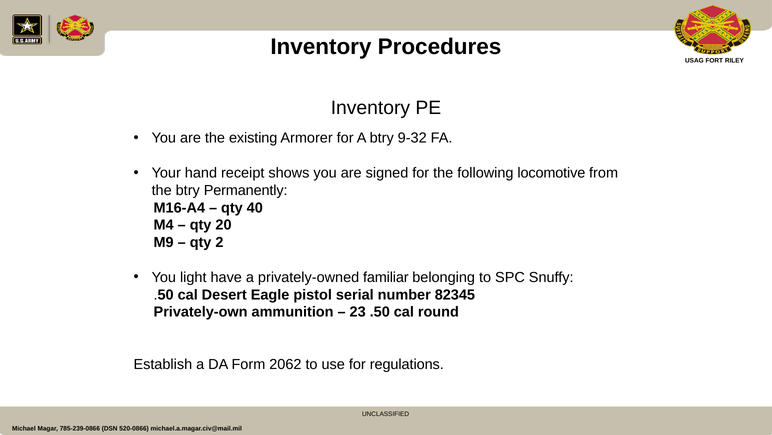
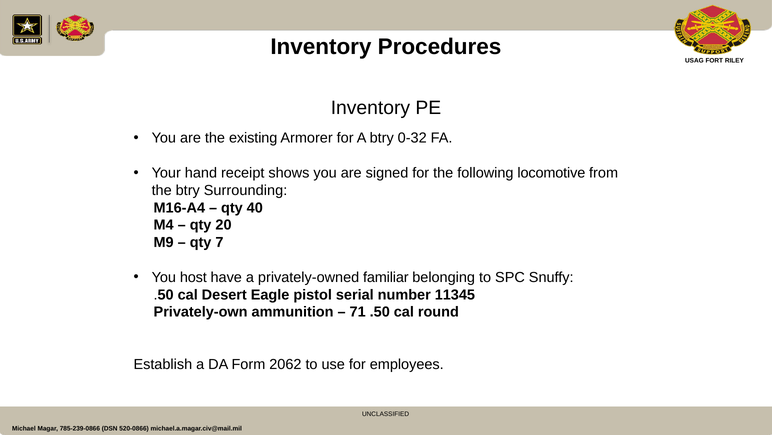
9-32: 9-32 -> 0-32
Permanently: Permanently -> Surrounding
2: 2 -> 7
light: light -> host
82345: 82345 -> 11345
23: 23 -> 71
regulations: regulations -> employees
